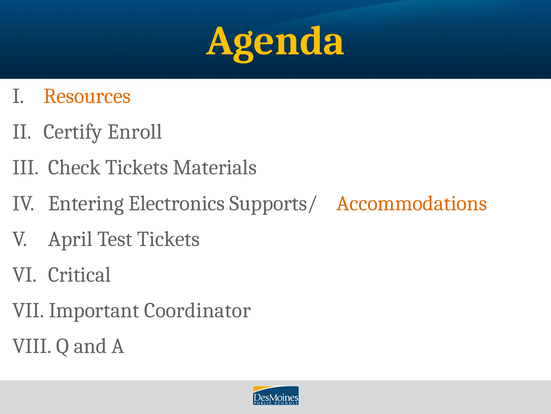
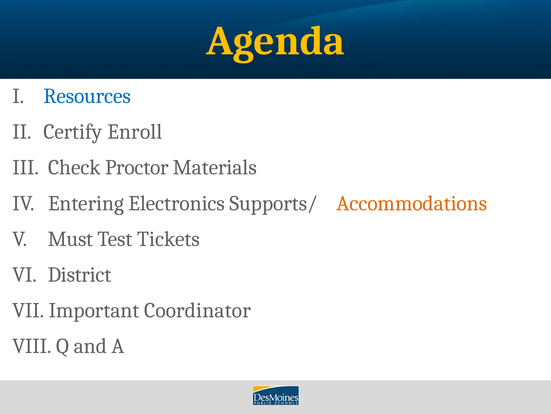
Resources colour: orange -> blue
Check Tickets: Tickets -> Proctor
April: April -> Must
Critical: Critical -> District
